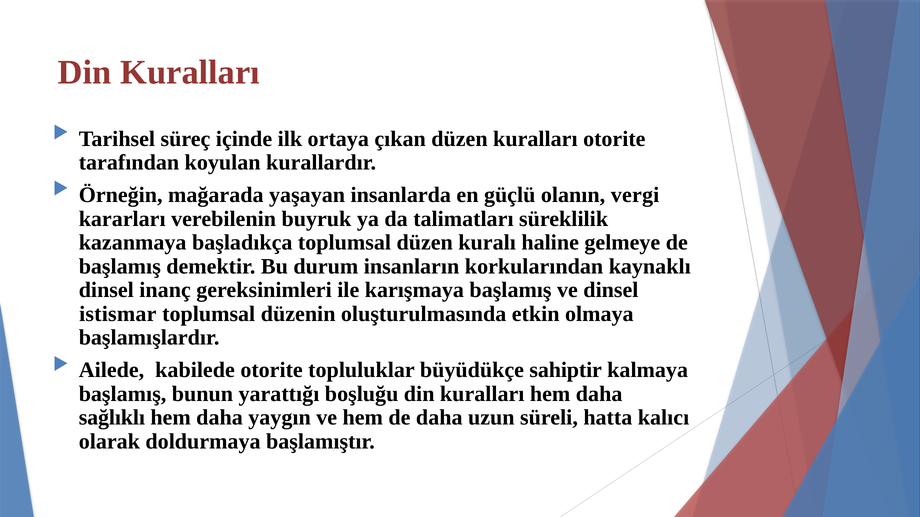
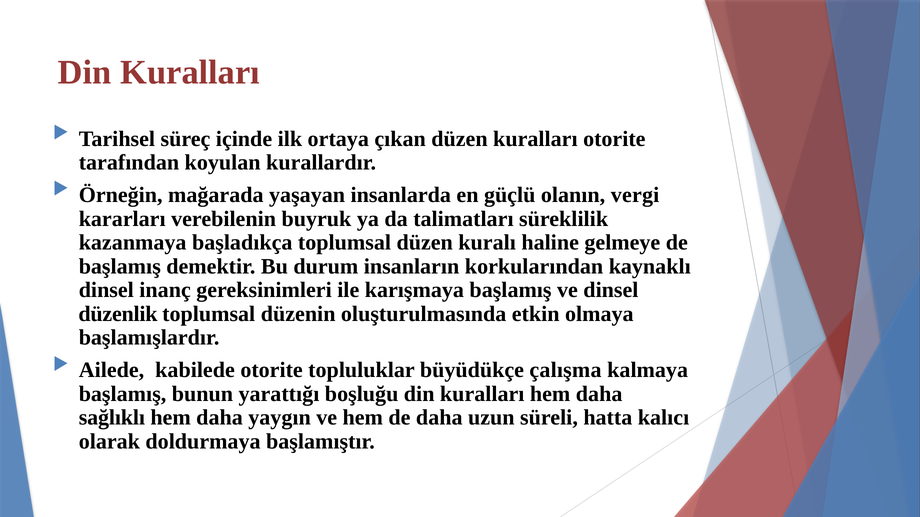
istismar: istismar -> düzenlik
sahiptir: sahiptir -> çalışma
